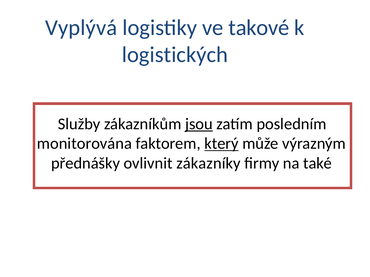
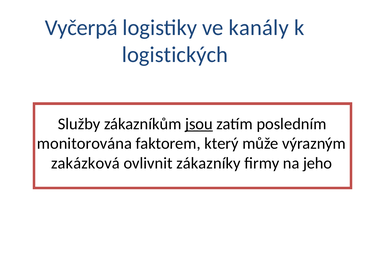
Vyplývá: Vyplývá -> Vyčerpá
takové: takové -> kanály
který underline: present -> none
přednášky: přednášky -> zakázková
také: také -> jeho
